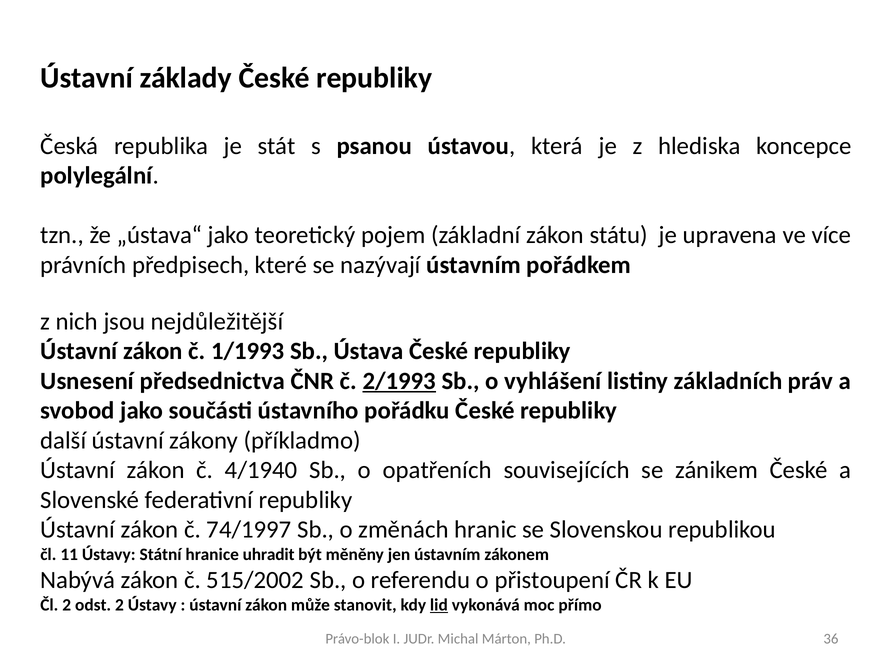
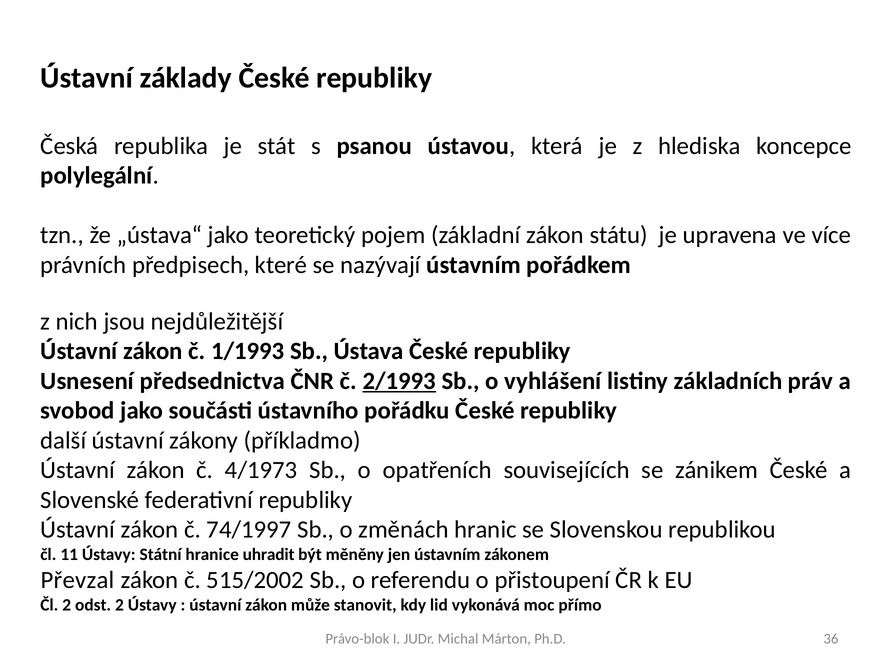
4/1940: 4/1940 -> 4/1973
Nabývá: Nabývá -> Převzal
lid underline: present -> none
